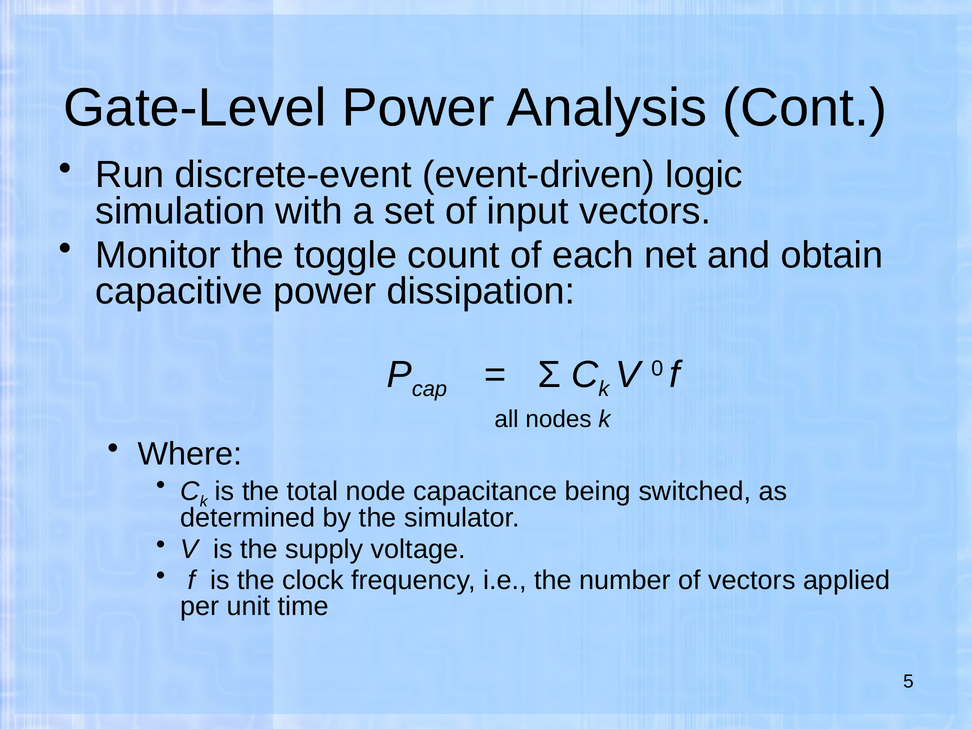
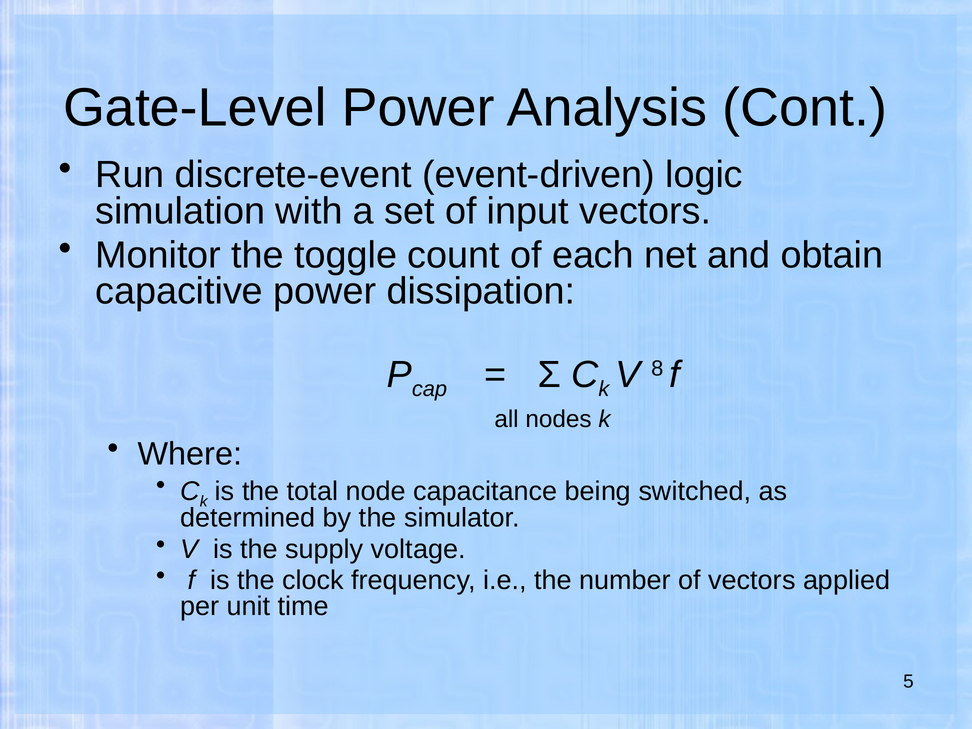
0: 0 -> 8
